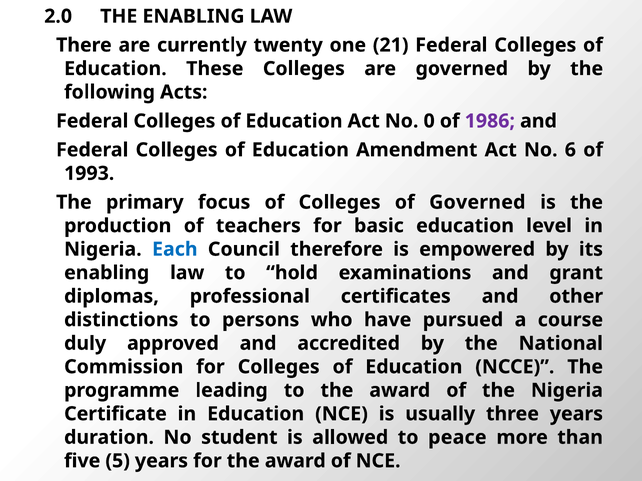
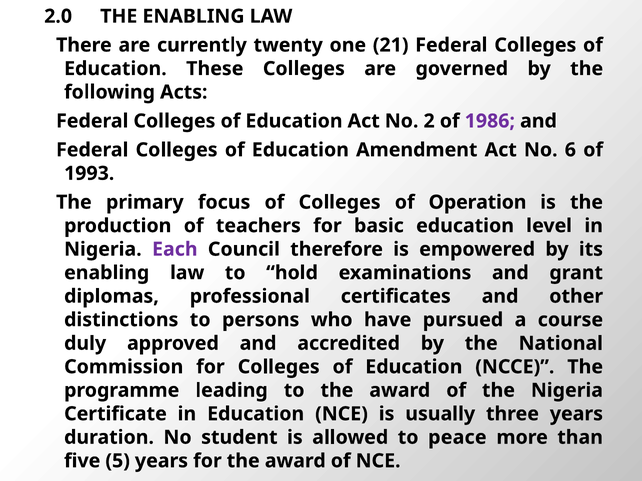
0: 0 -> 2
of Governed: Governed -> Operation
Each colour: blue -> purple
